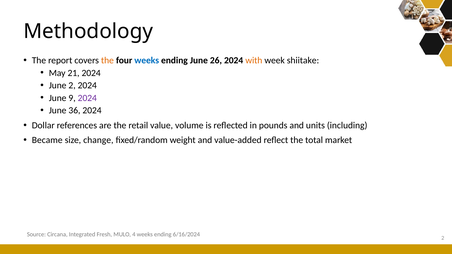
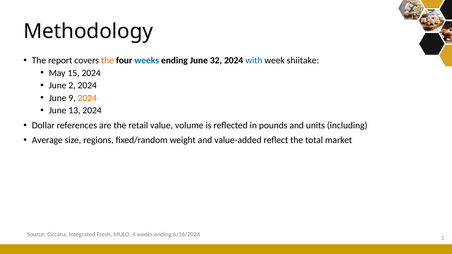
26: 26 -> 32
with colour: orange -> blue
21: 21 -> 15
2024 at (87, 98) colour: purple -> orange
36: 36 -> 13
Became: Became -> Average
change: change -> regions
